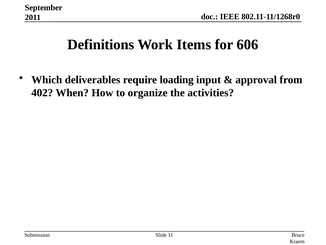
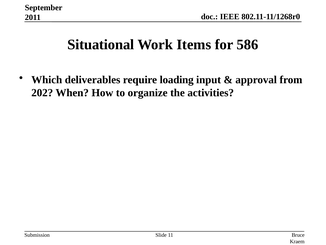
Definitions: Definitions -> Situational
606: 606 -> 586
402: 402 -> 202
